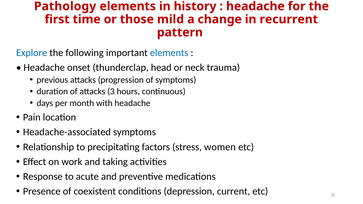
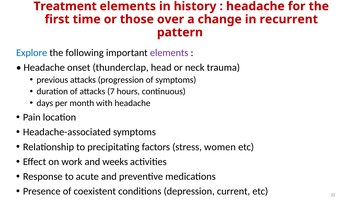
Pathology: Pathology -> Treatment
mild: mild -> over
elements at (169, 53) colour: blue -> purple
3: 3 -> 7
taking: taking -> weeks
